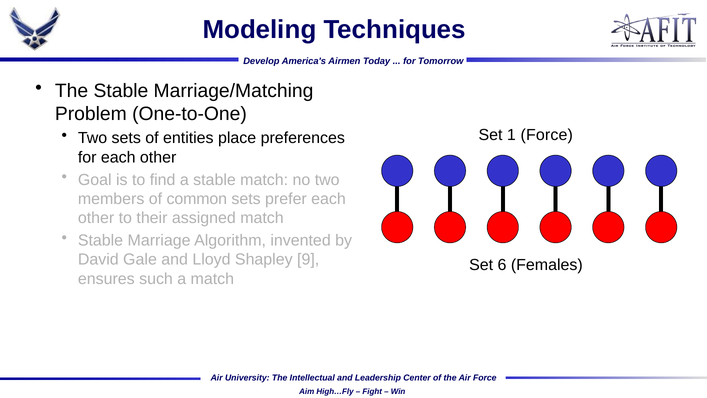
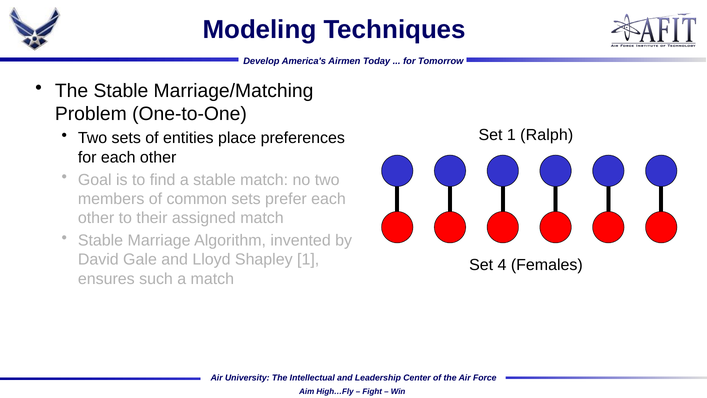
1 Force: Force -> Ralph
Shapley 9: 9 -> 1
6: 6 -> 4
